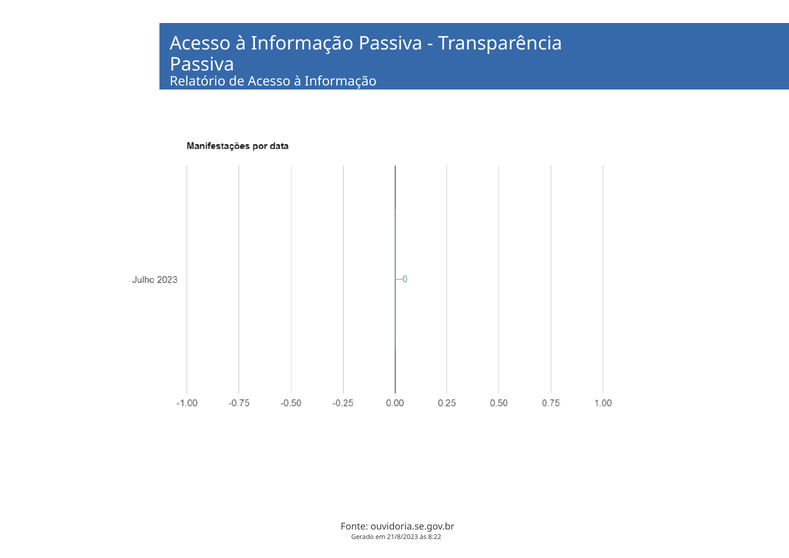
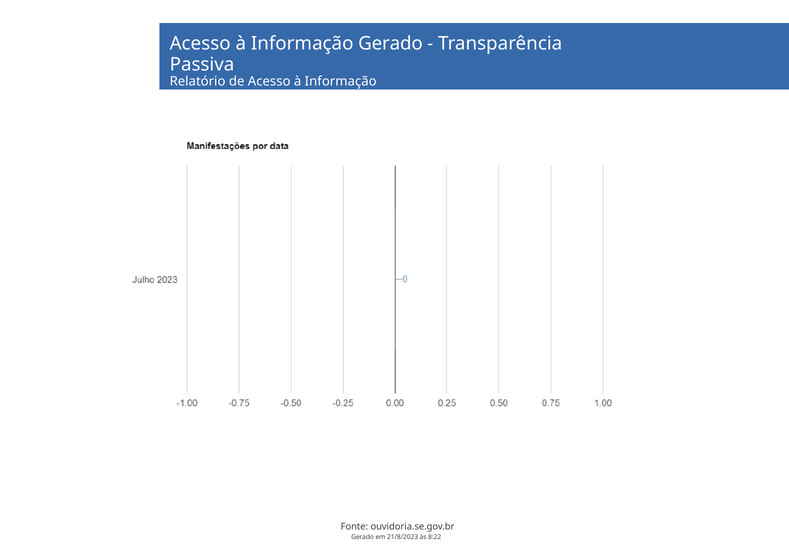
Informação Passiva: Passiva -> Gerado
